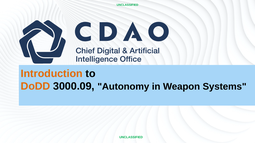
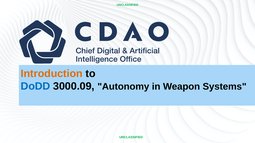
DoDD colour: orange -> blue
